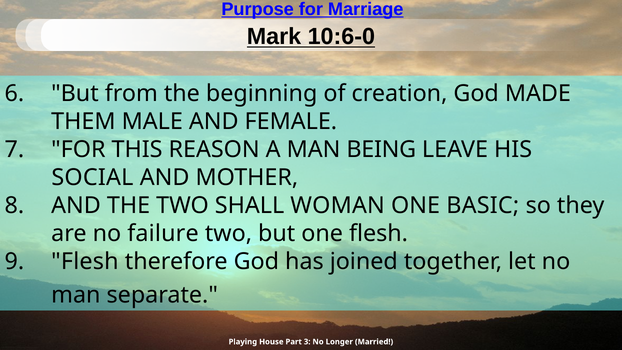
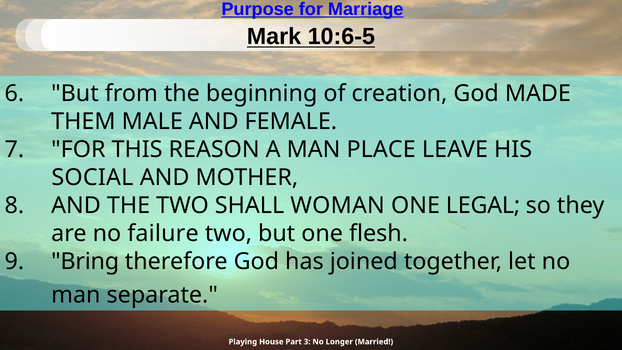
10:6-0: 10:6-0 -> 10:6-5
BEING: BEING -> PLACE
BASIC: BASIC -> LEGAL
Flesh at (85, 262): Flesh -> Bring
